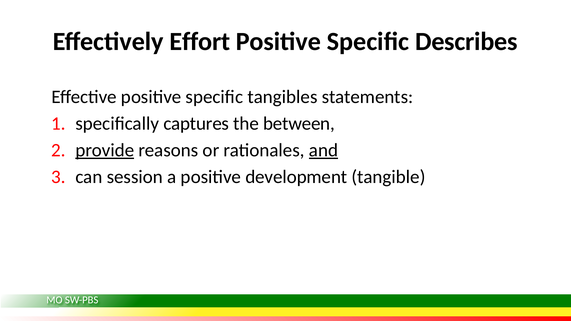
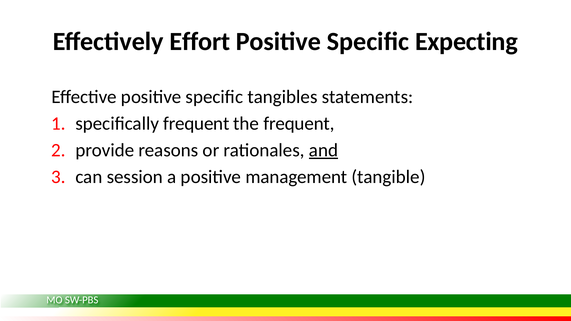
Describes: Describes -> Expecting
specifically captures: captures -> frequent
the between: between -> frequent
provide underline: present -> none
development: development -> management
